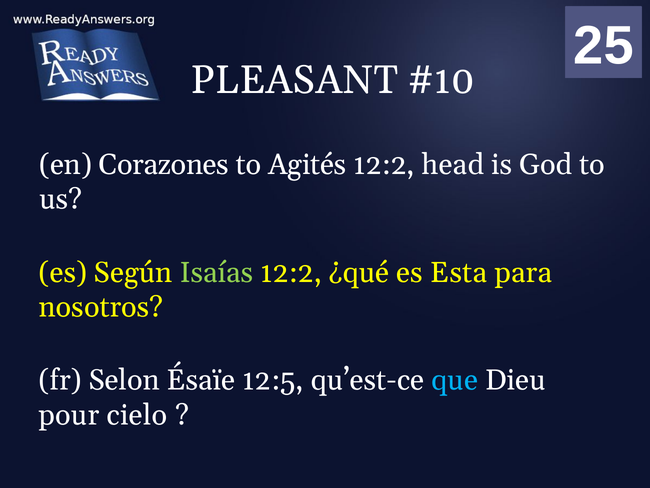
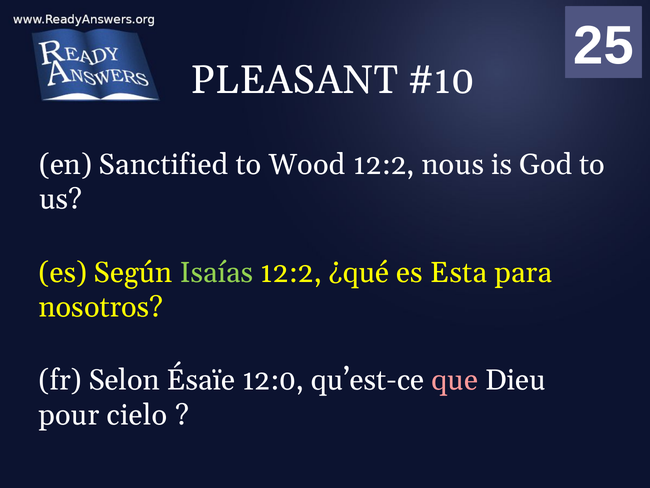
Corazones: Corazones -> Sanctified
Agités: Agités -> Wood
head: head -> nous
12:5: 12:5 -> 12:0
que colour: light blue -> pink
